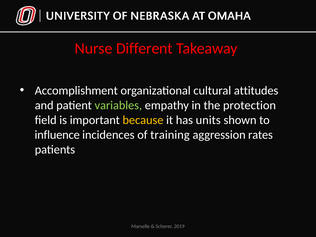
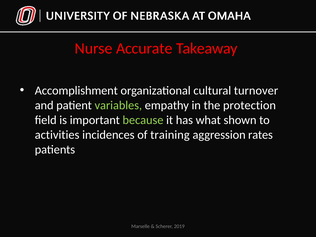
Different: Different -> Accurate
attitudes: attitudes -> turnover
because colour: yellow -> light green
units: units -> what
influence: influence -> activities
